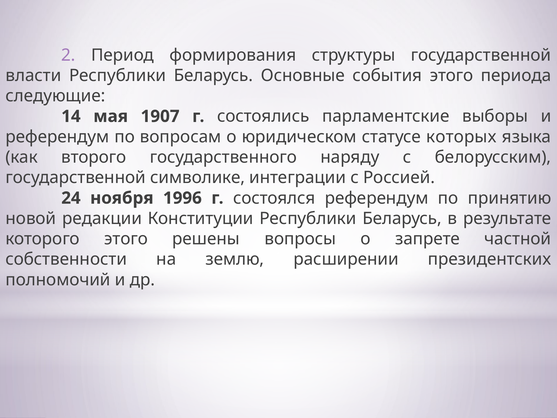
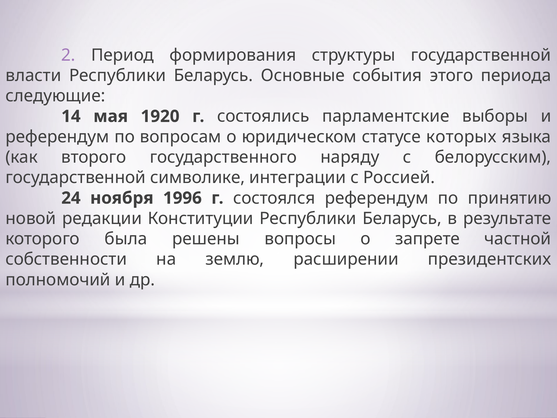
1907: 1907 -> 1920
которого этого: этого -> была
